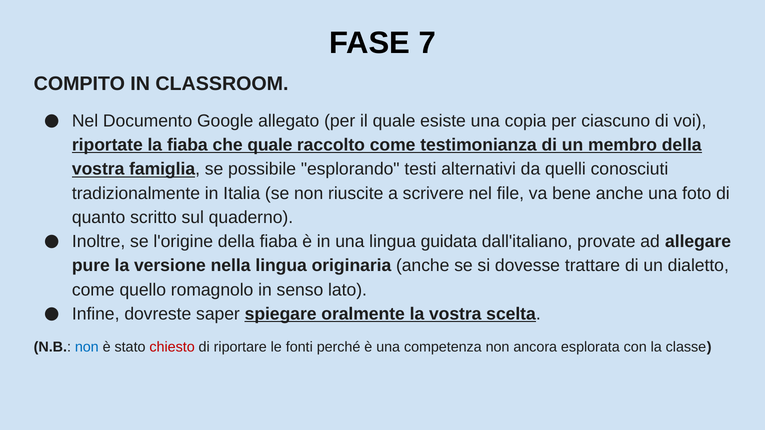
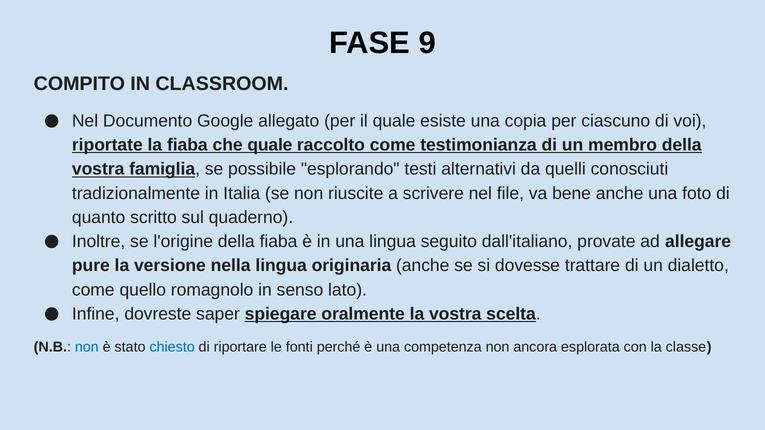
7: 7 -> 9
guidata: guidata -> seguito
chiesto colour: red -> blue
